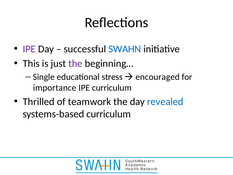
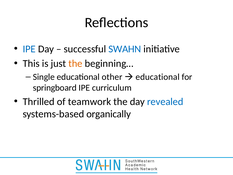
IPE at (29, 49) colour: purple -> blue
the at (75, 63) colour: purple -> orange
stress: stress -> other
encouraged at (158, 77): encouraged -> educational
importance: importance -> springboard
systems-based curriculum: curriculum -> organically
